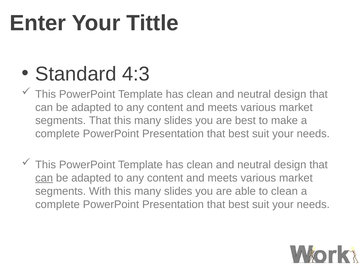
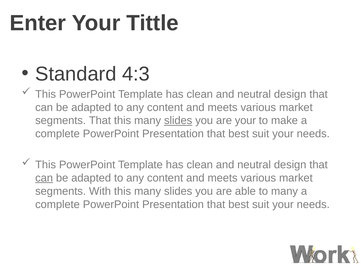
slides at (178, 120) underline: none -> present
are best: best -> your
to clean: clean -> many
